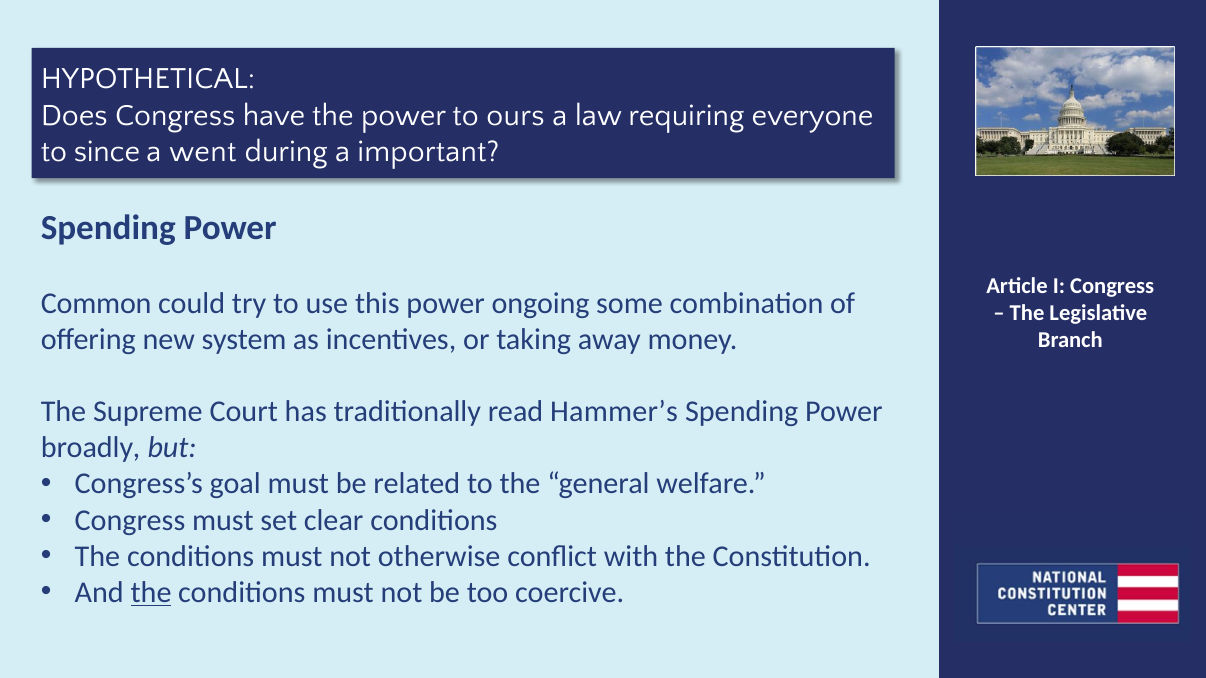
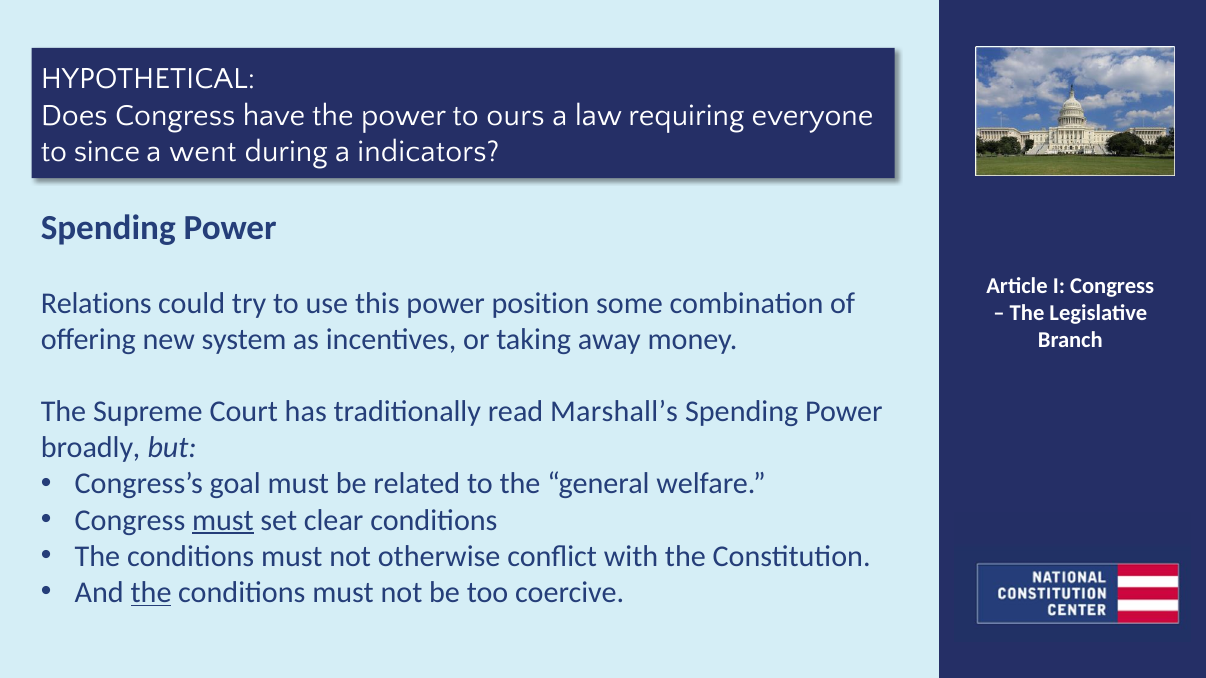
important: important -> indicators
Common: Common -> Relations
ongoing: ongoing -> position
Hammer’s: Hammer’s -> Marshall’s
must at (223, 520) underline: none -> present
